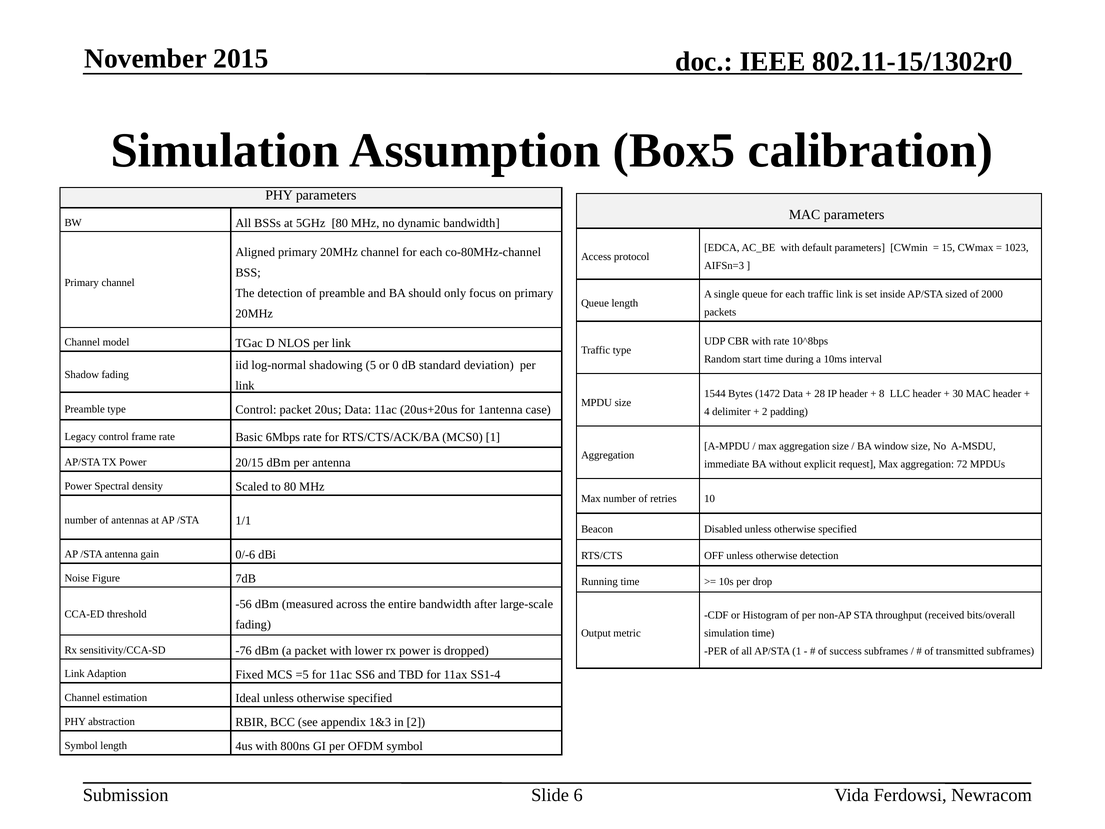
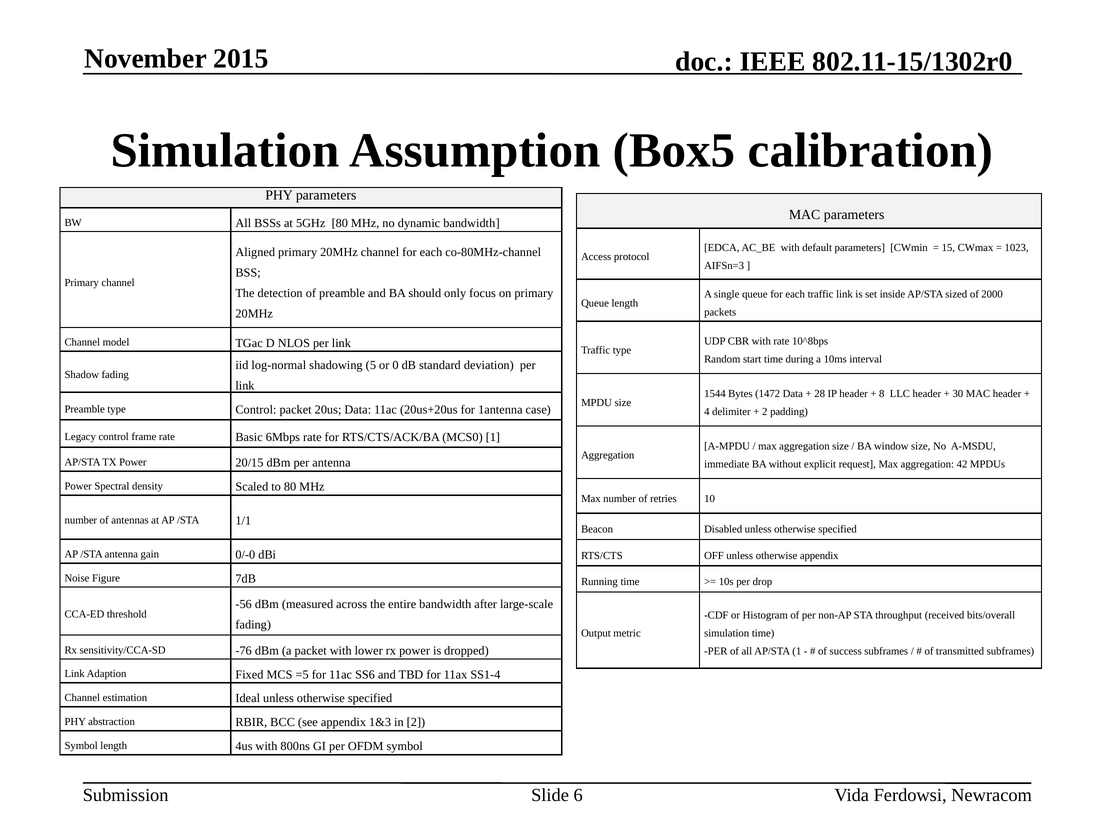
72: 72 -> 42
0/-6: 0/-6 -> 0/-0
otherwise detection: detection -> appendix
